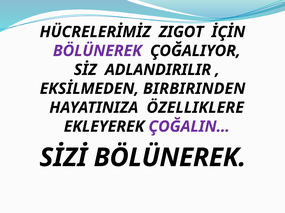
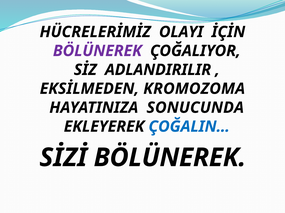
ZIGOT: ZIGOT -> OLAYI
BIRBIRINDEN: BIRBIRINDEN -> KROMOZOMA
ÖZELLIKLERE: ÖZELLIKLERE -> SONUCUNDA
ÇOĞALIN… colour: purple -> blue
